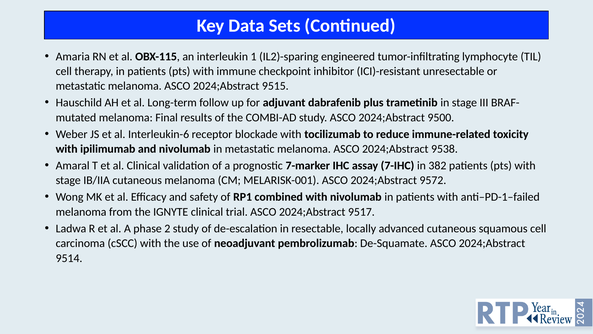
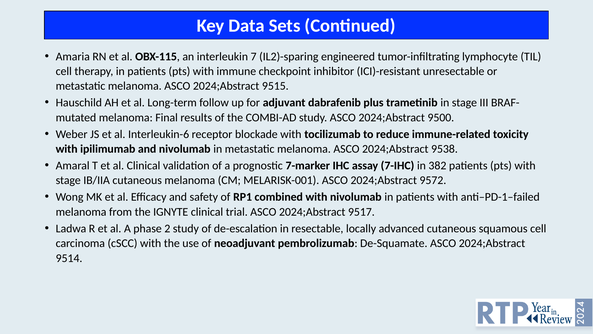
1: 1 -> 7
